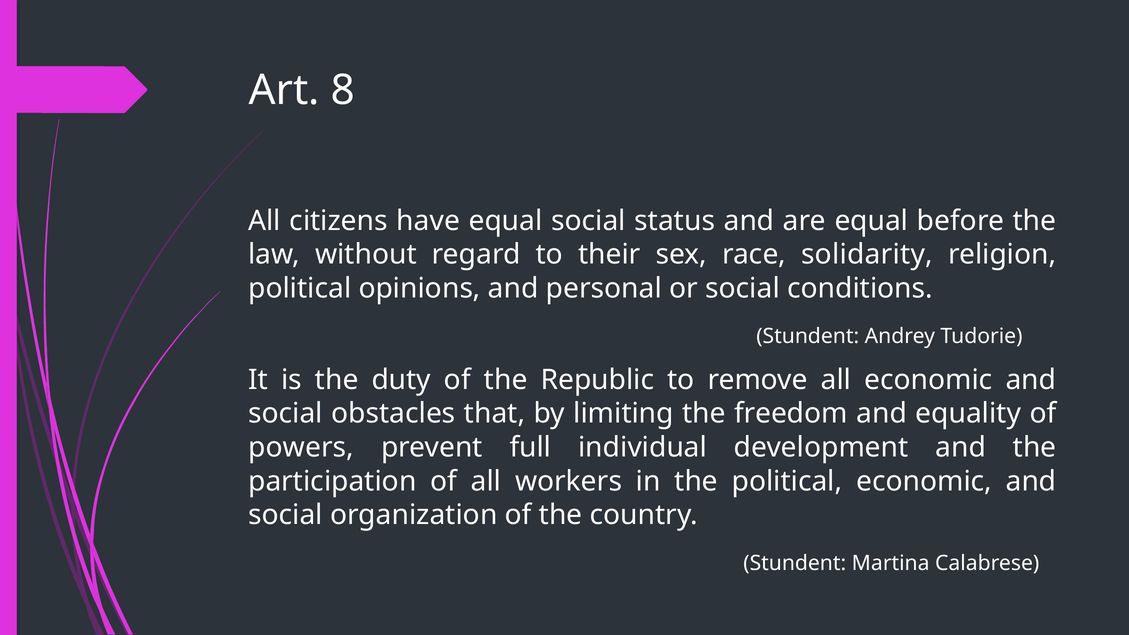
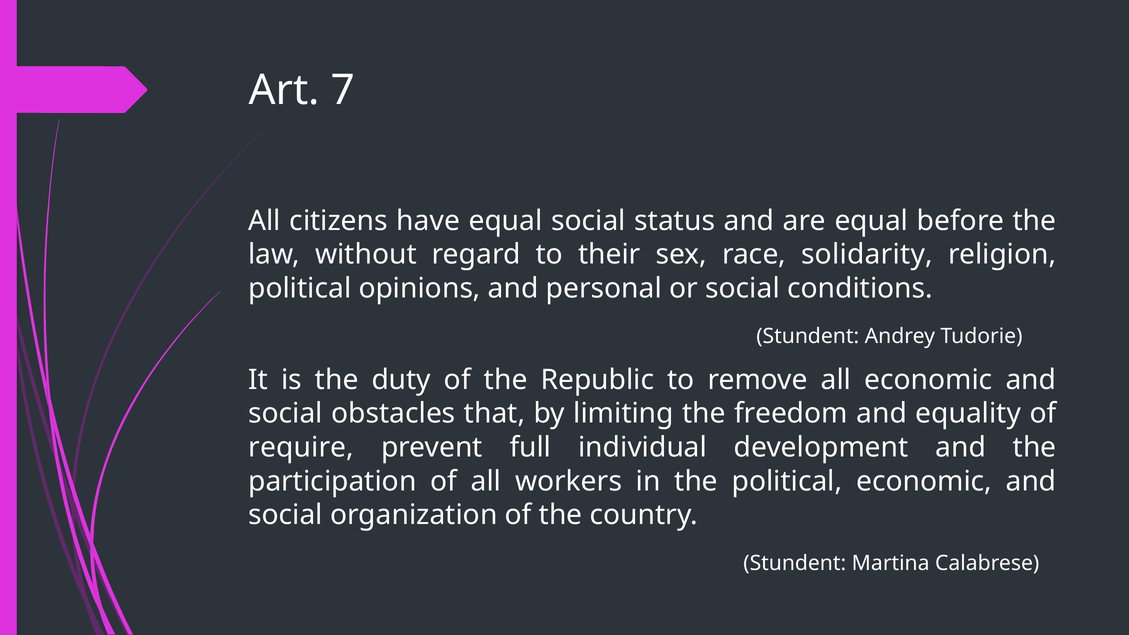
8: 8 -> 7
powers: powers -> require
